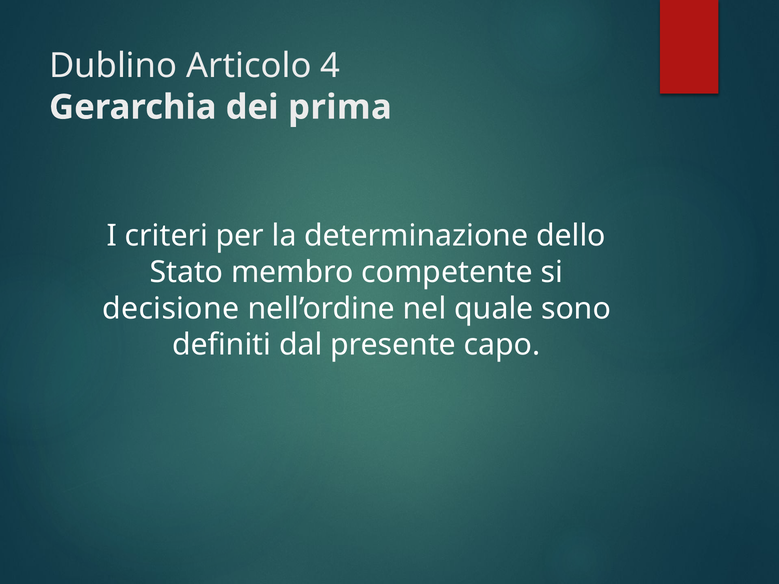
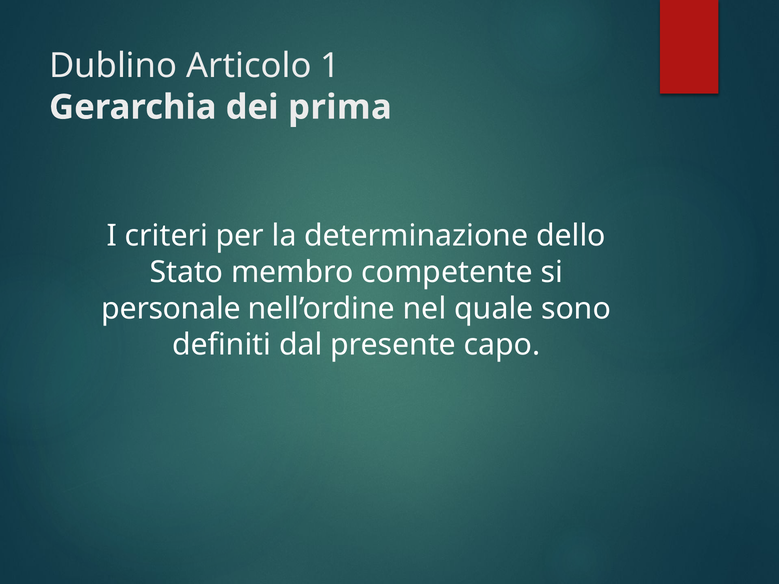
4: 4 -> 1
decisione: decisione -> personale
